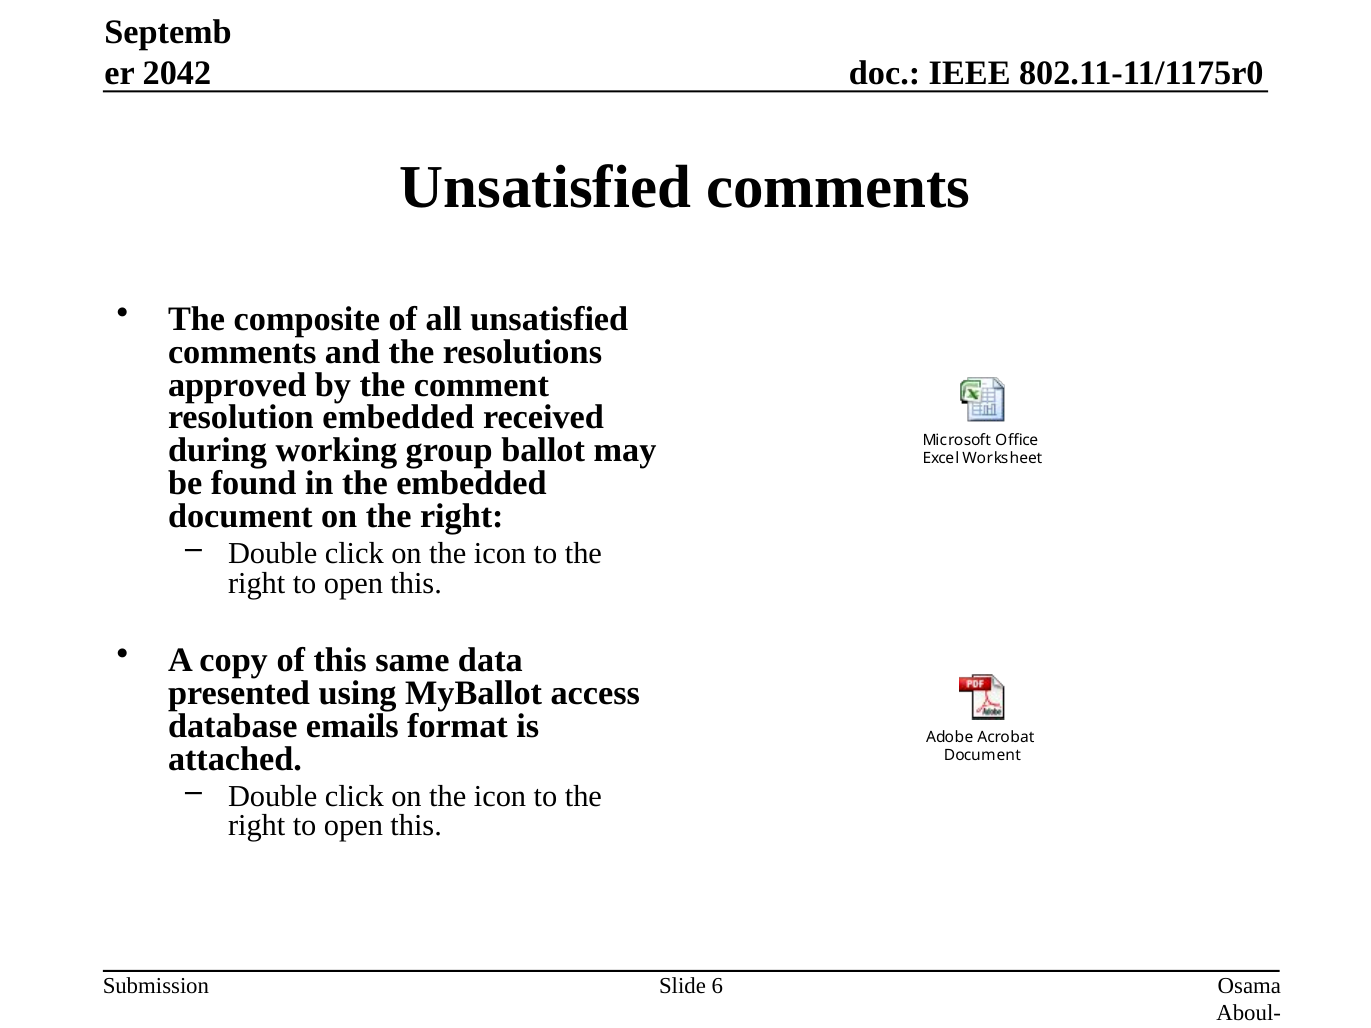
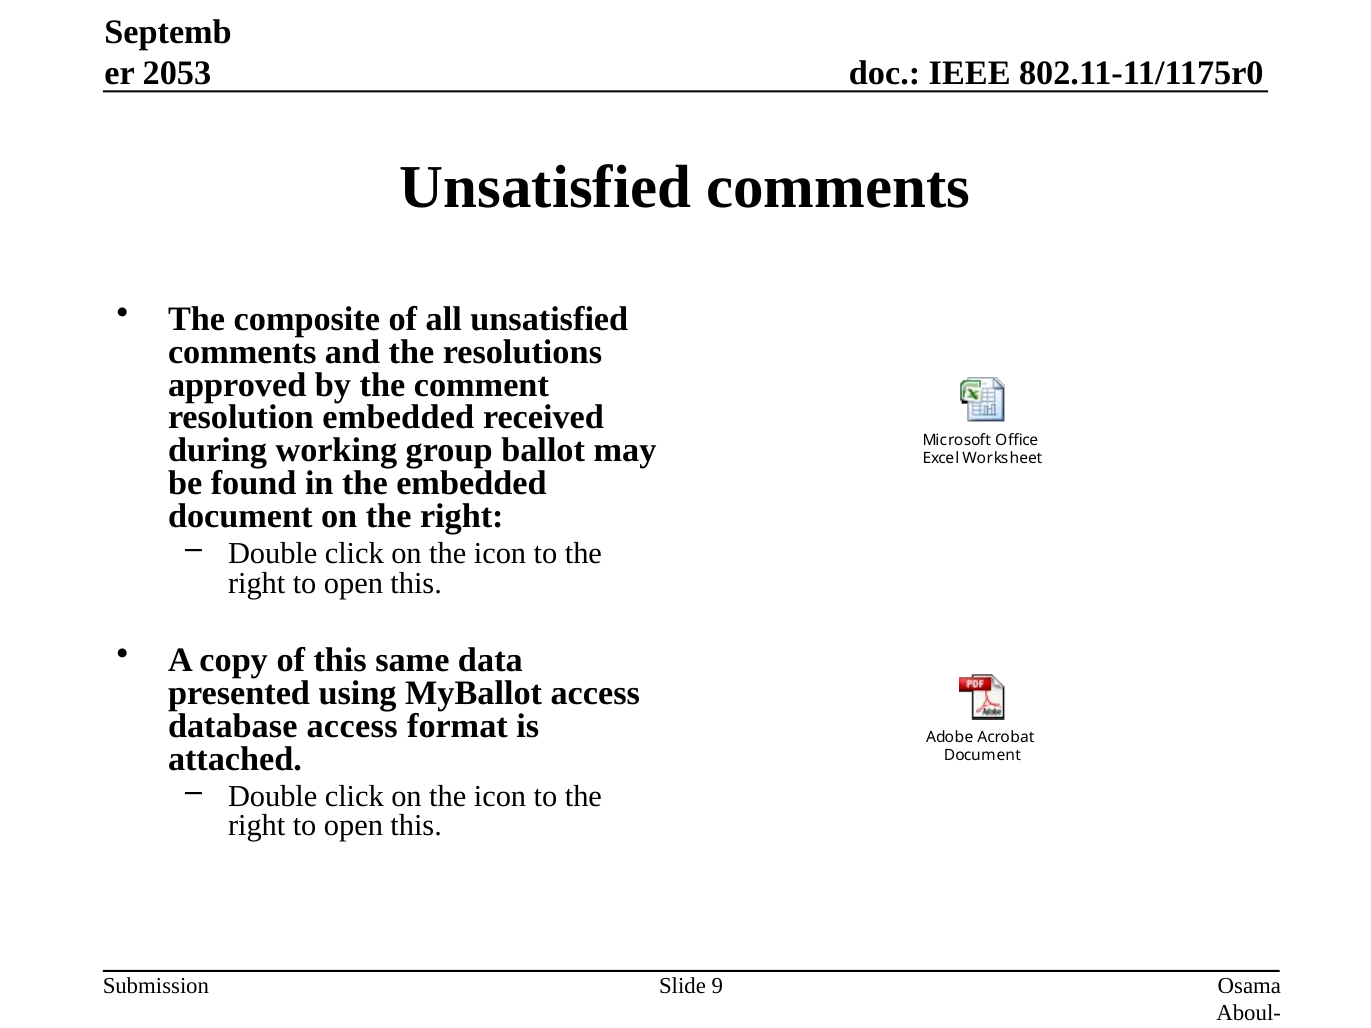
2042: 2042 -> 2053
database emails: emails -> access
6: 6 -> 9
